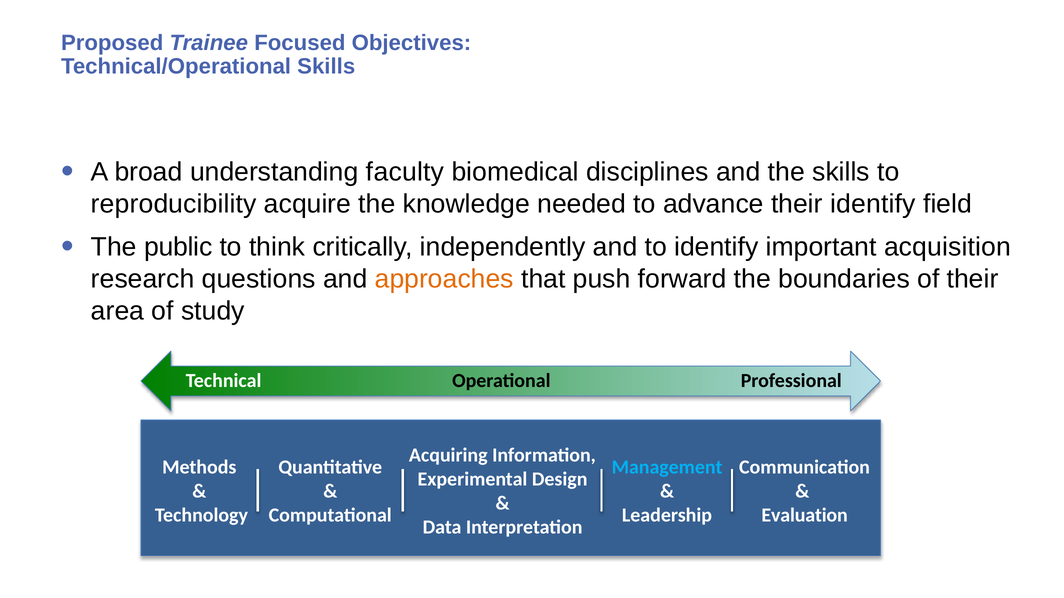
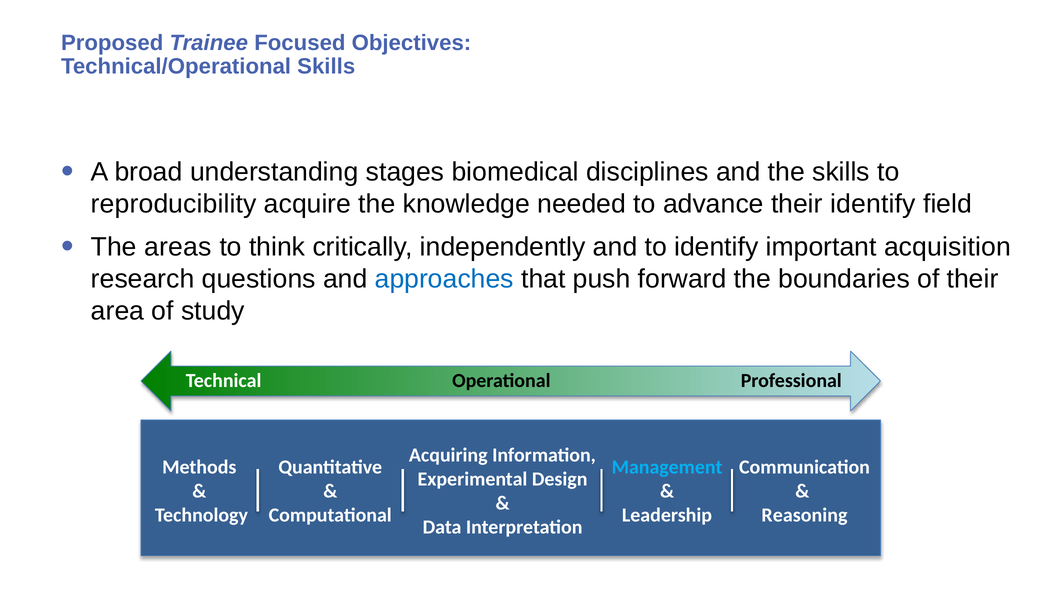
faculty: faculty -> stages
public: public -> areas
approaches colour: orange -> blue
Evaluation: Evaluation -> Reasoning
